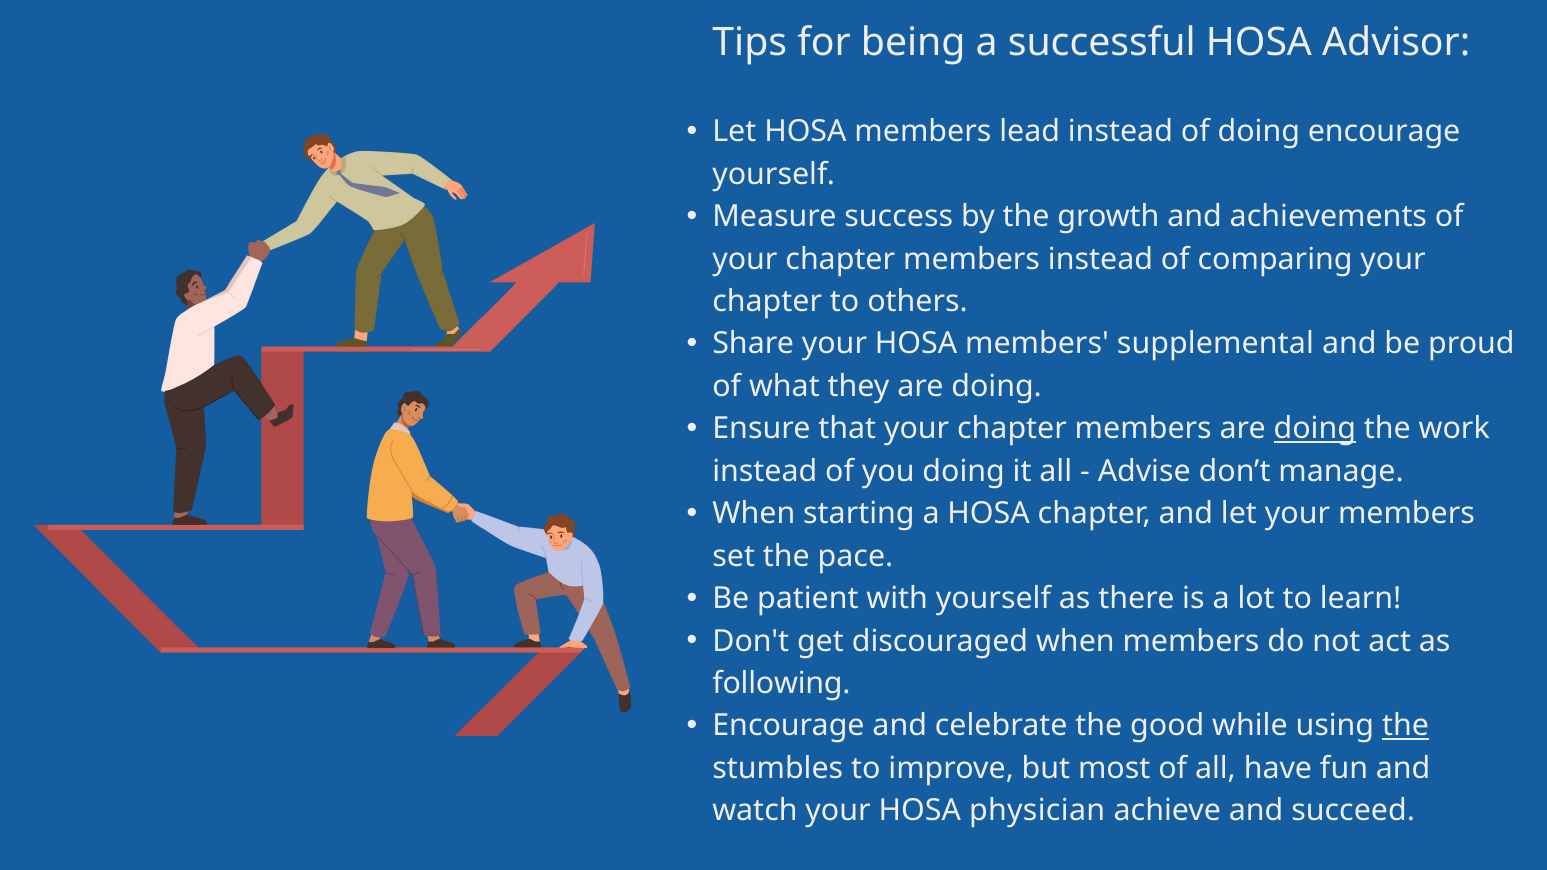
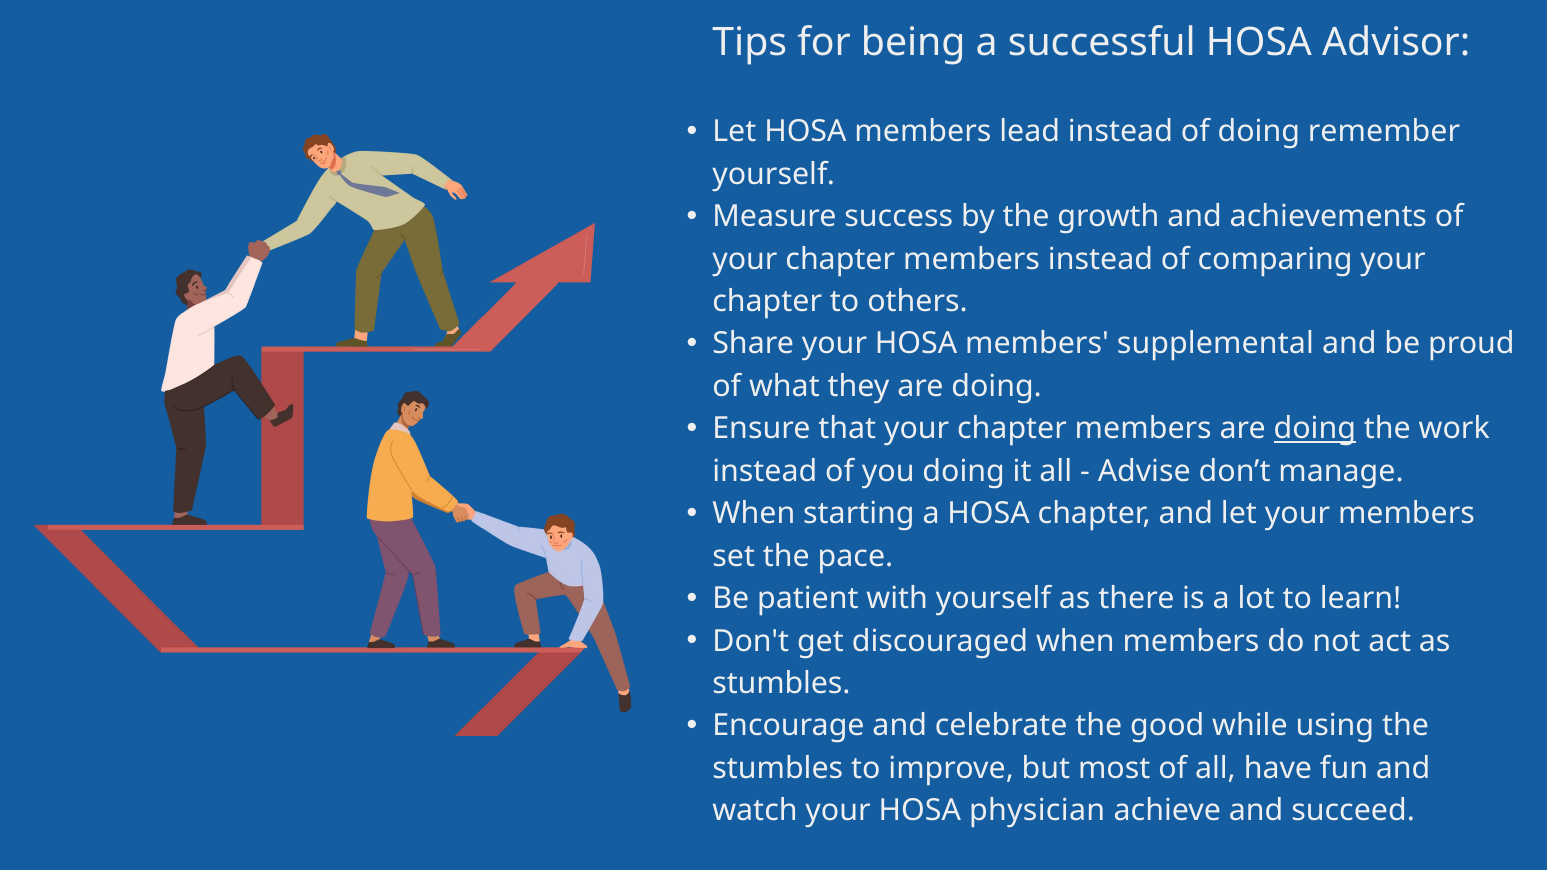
doing encourage: encourage -> remember
following at (781, 684): following -> stumbles
the at (1406, 726) underline: present -> none
